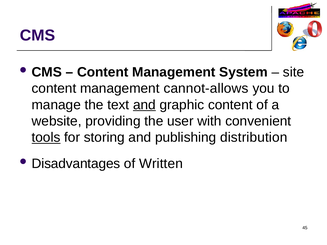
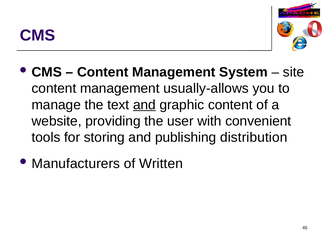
cannot-allows: cannot-allows -> usually-allows
tools underline: present -> none
Disadvantages: Disadvantages -> Manufacturers
